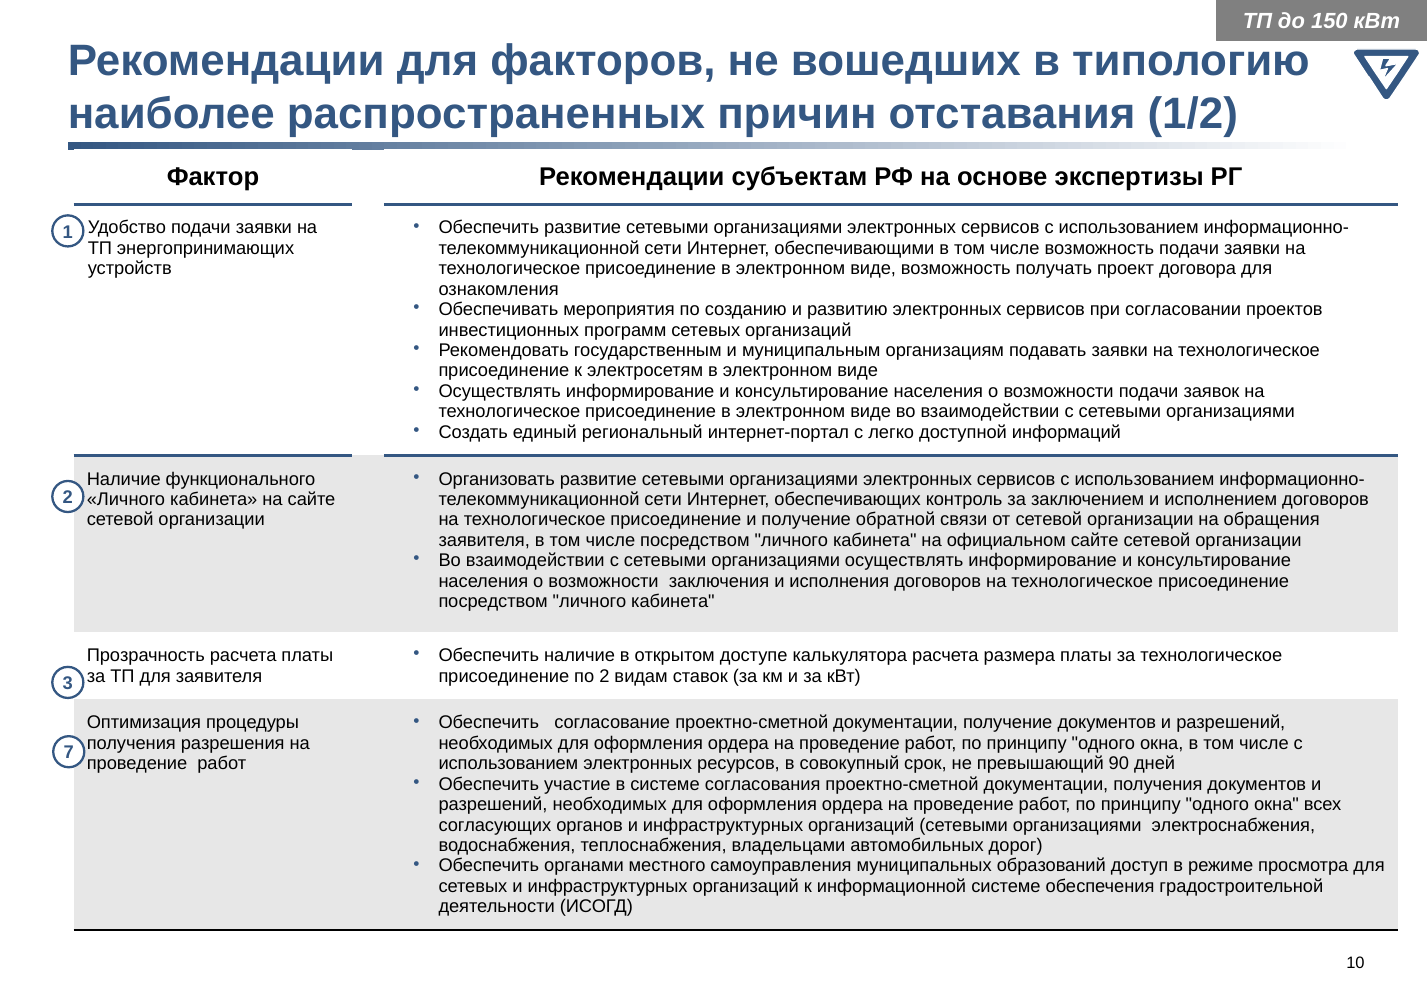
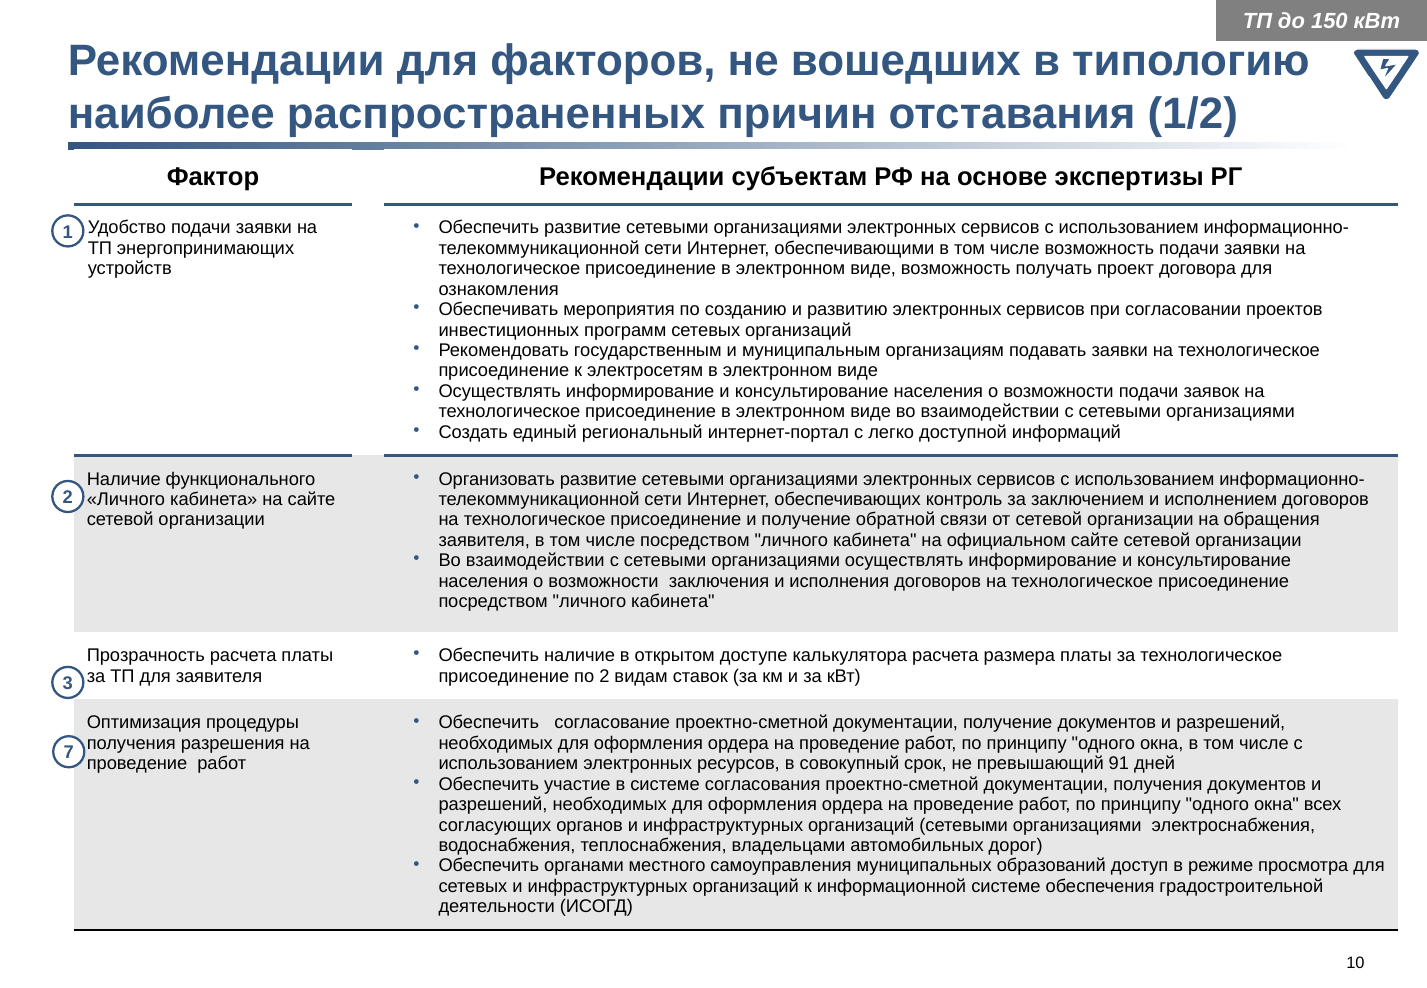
90: 90 -> 91
